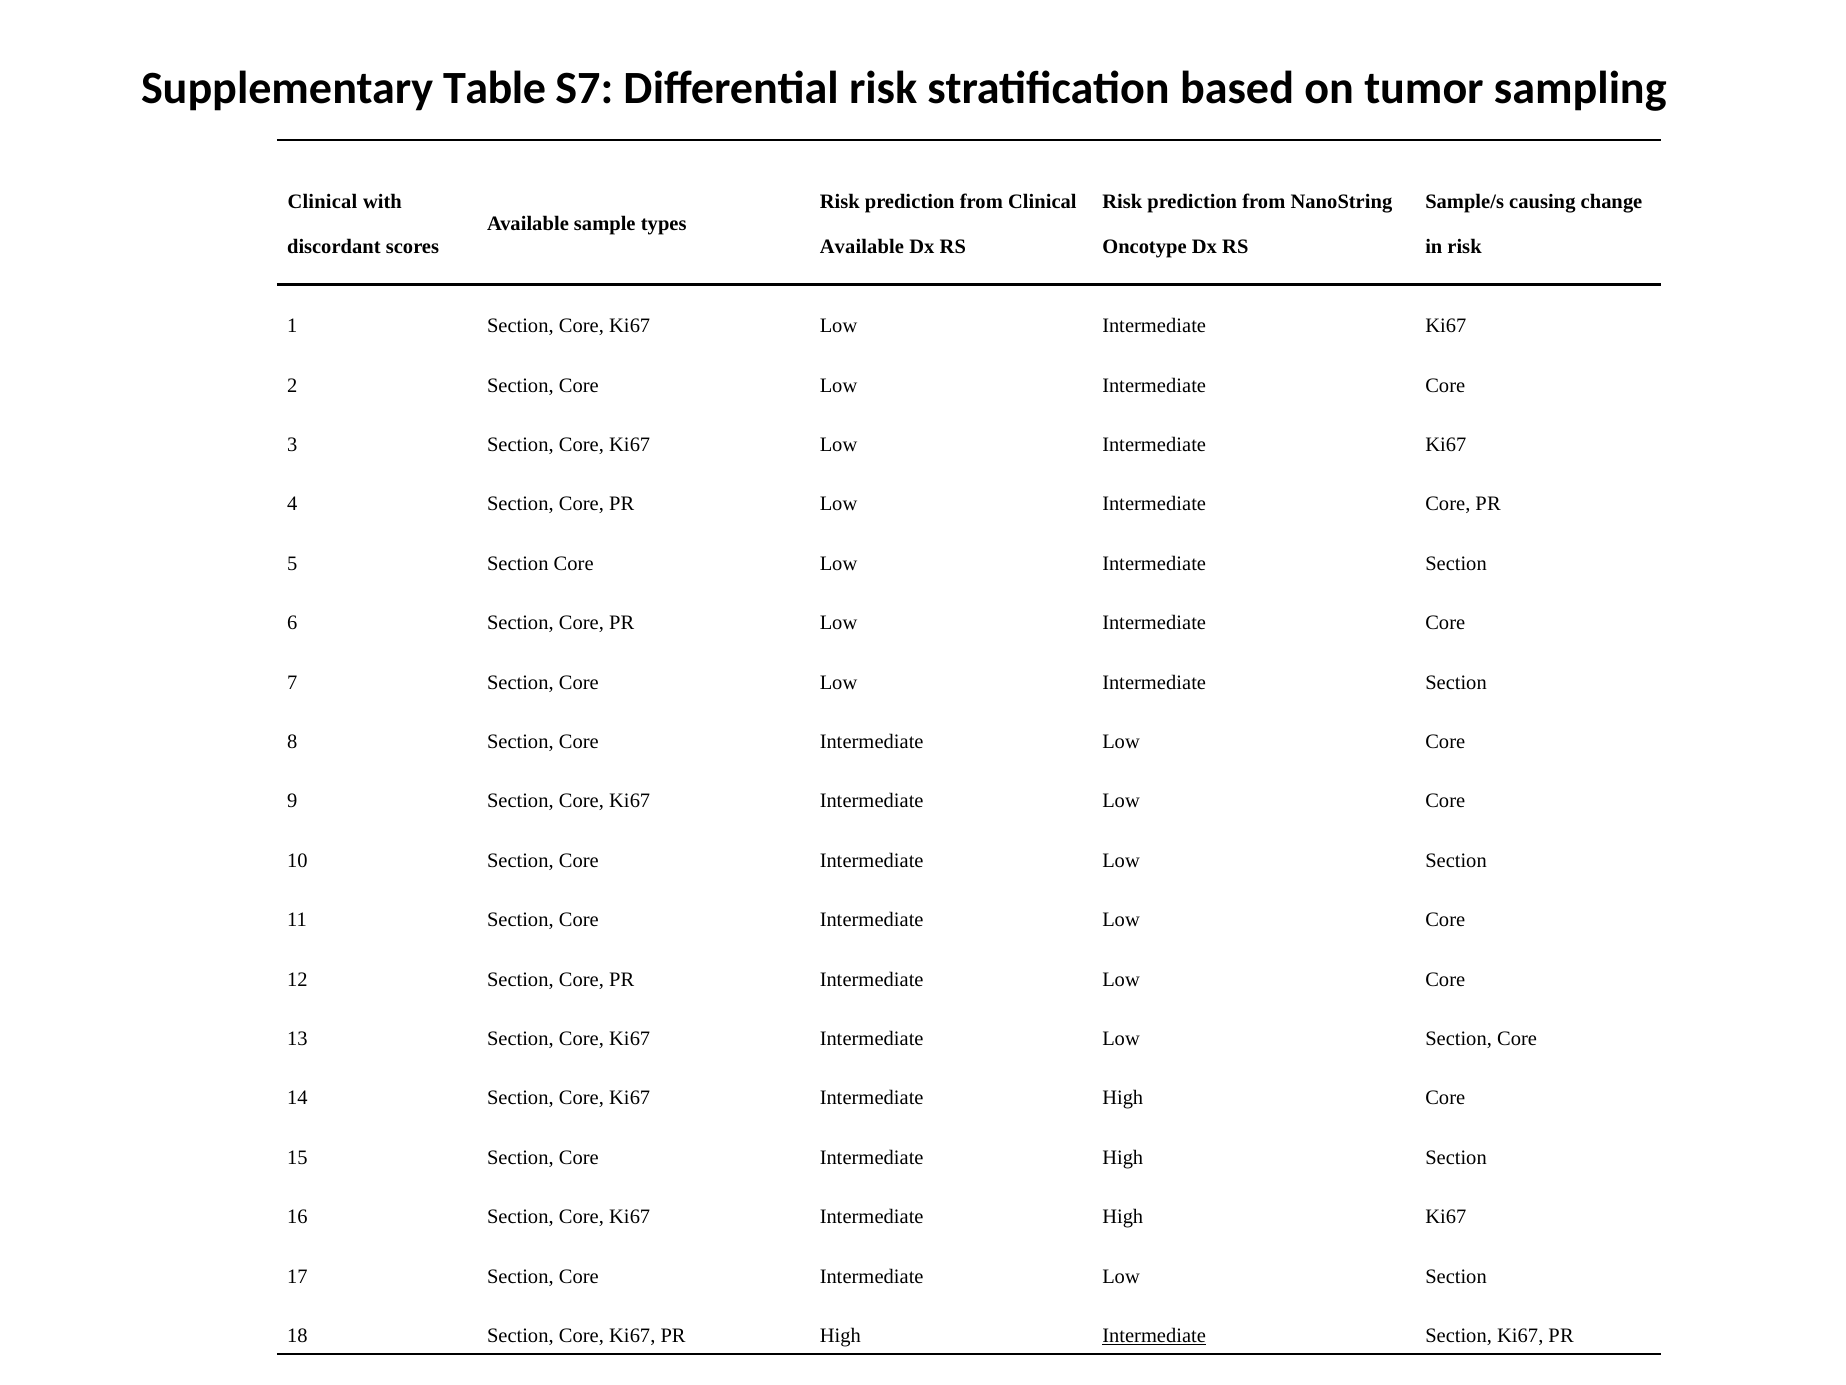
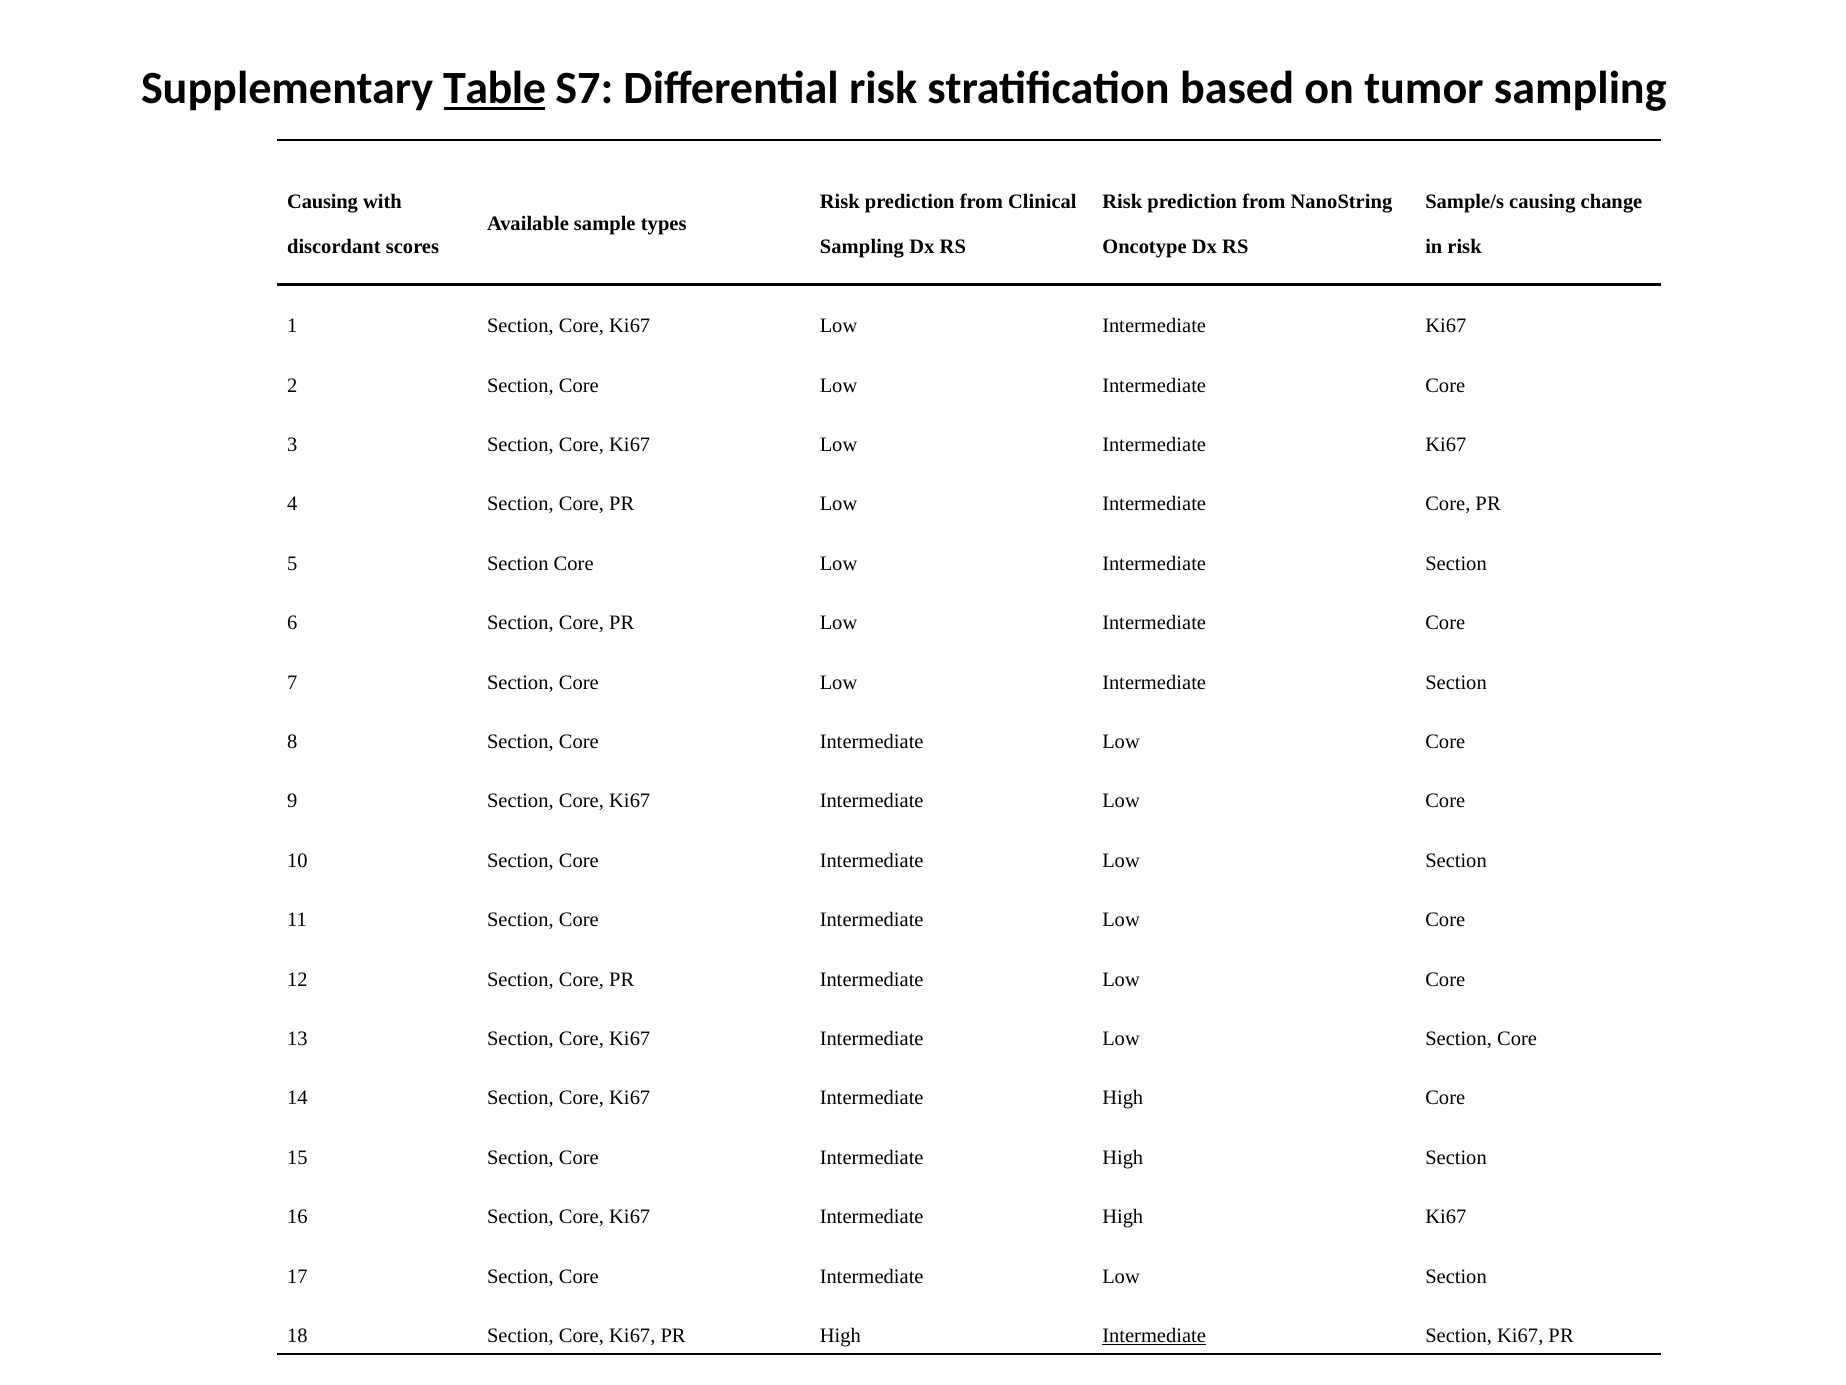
Table underline: none -> present
Clinical at (322, 201): Clinical -> Causing
Available at (862, 247): Available -> Sampling
